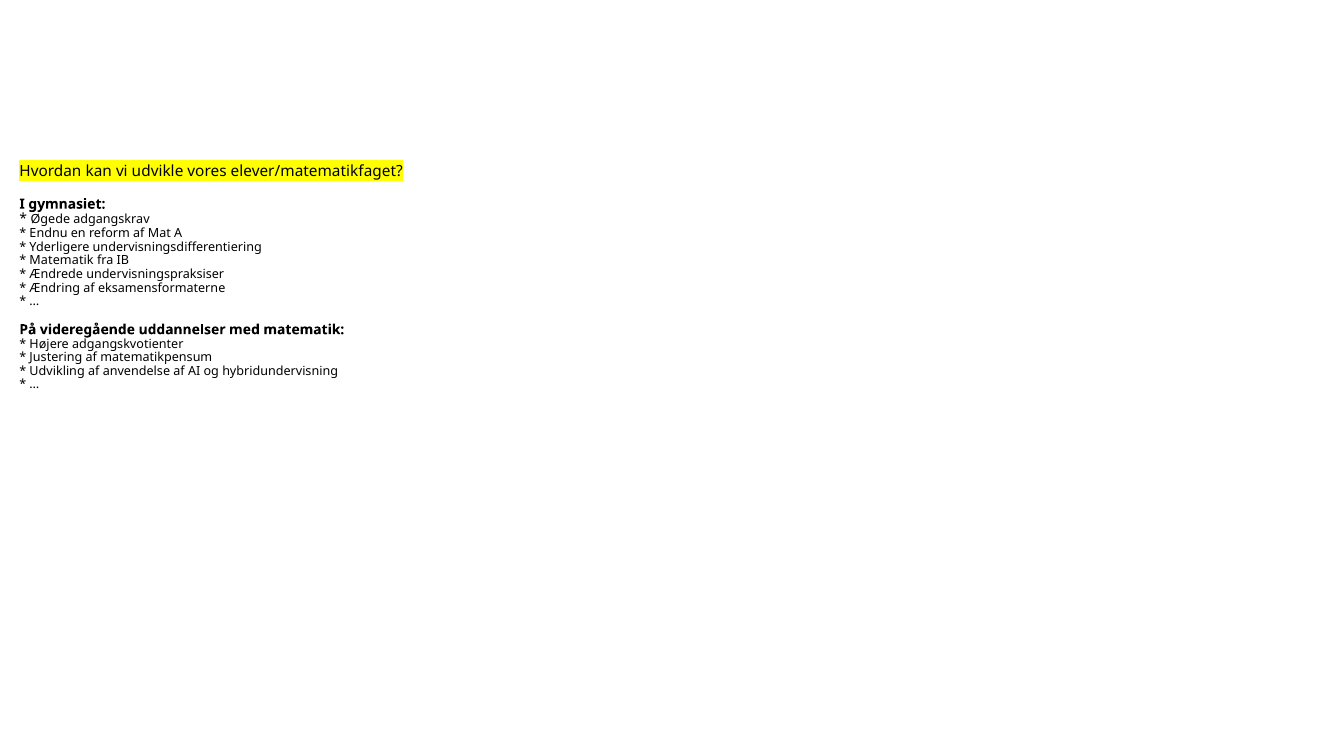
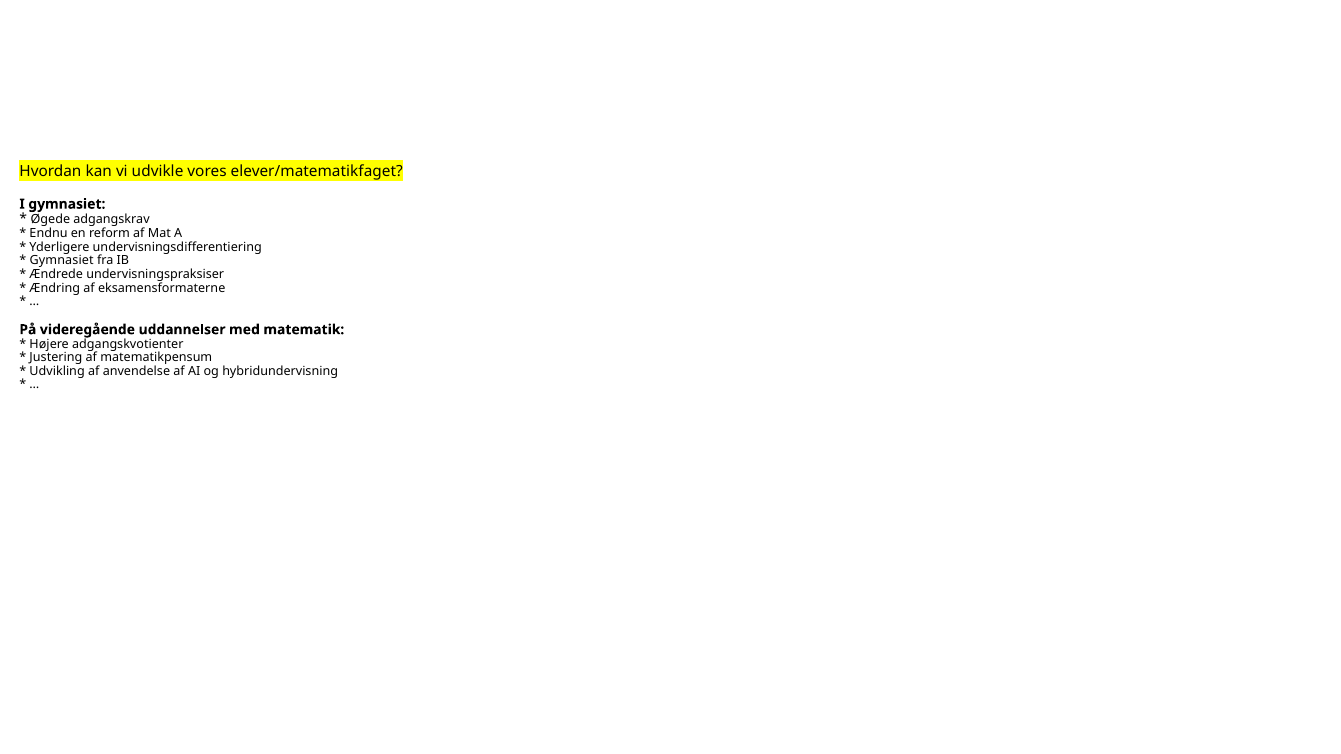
Matematik at (62, 261): Matematik -> Gymnasiet
